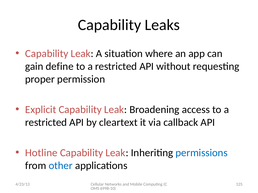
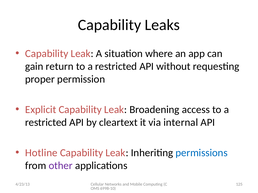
define: define -> return
callback: callback -> internal
other colour: blue -> purple
